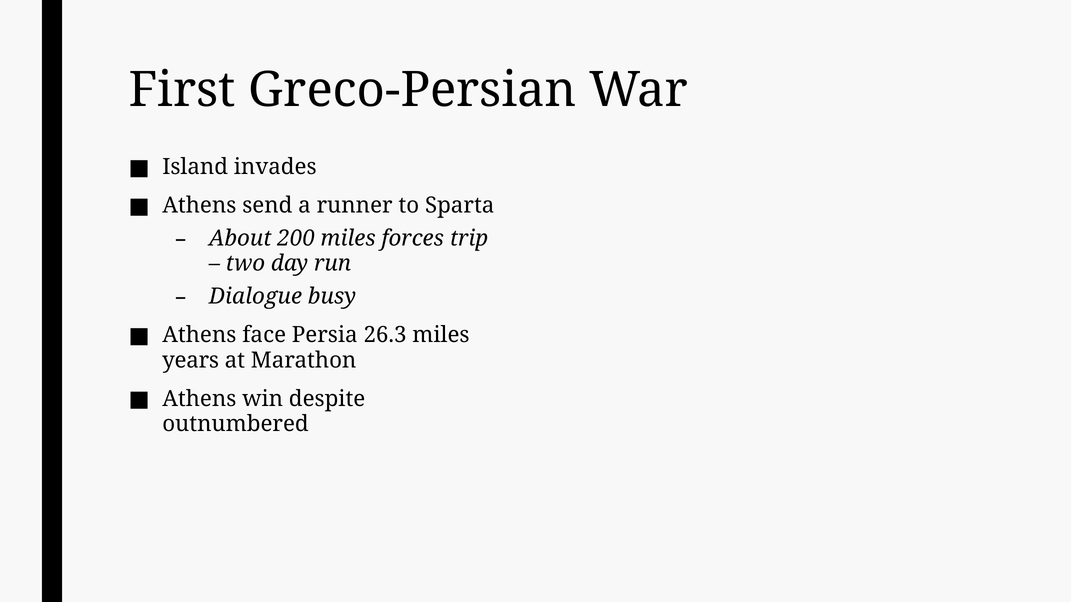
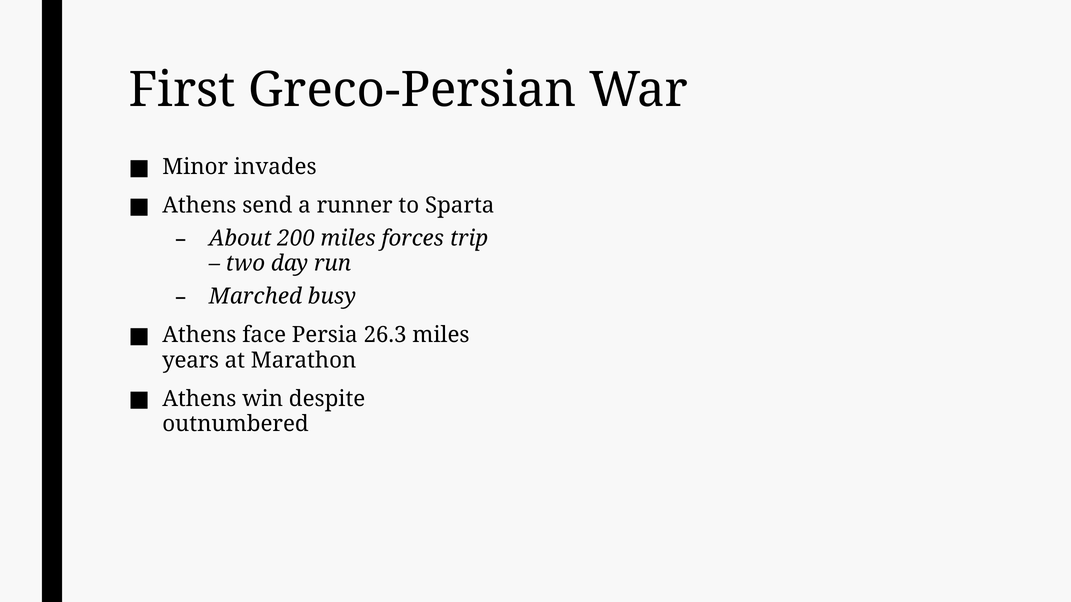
Island: Island -> Minor
Dialogue: Dialogue -> Marched
